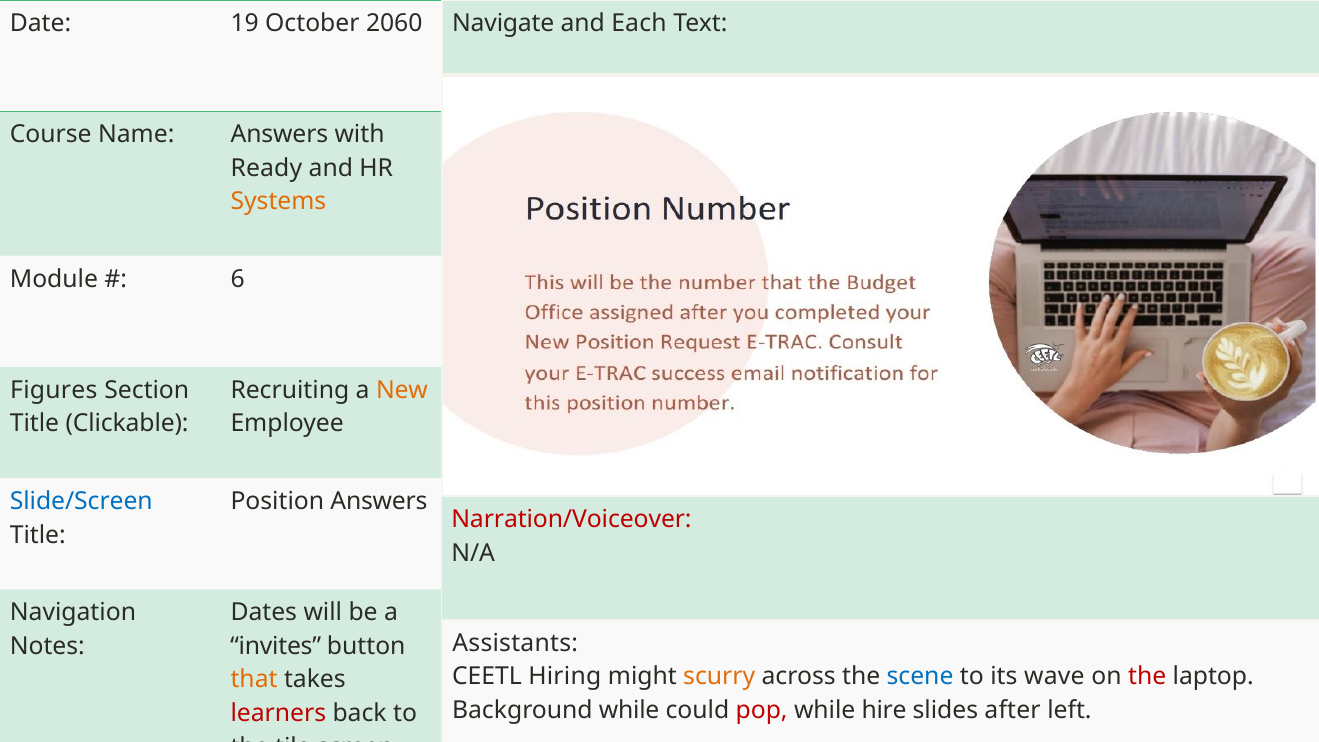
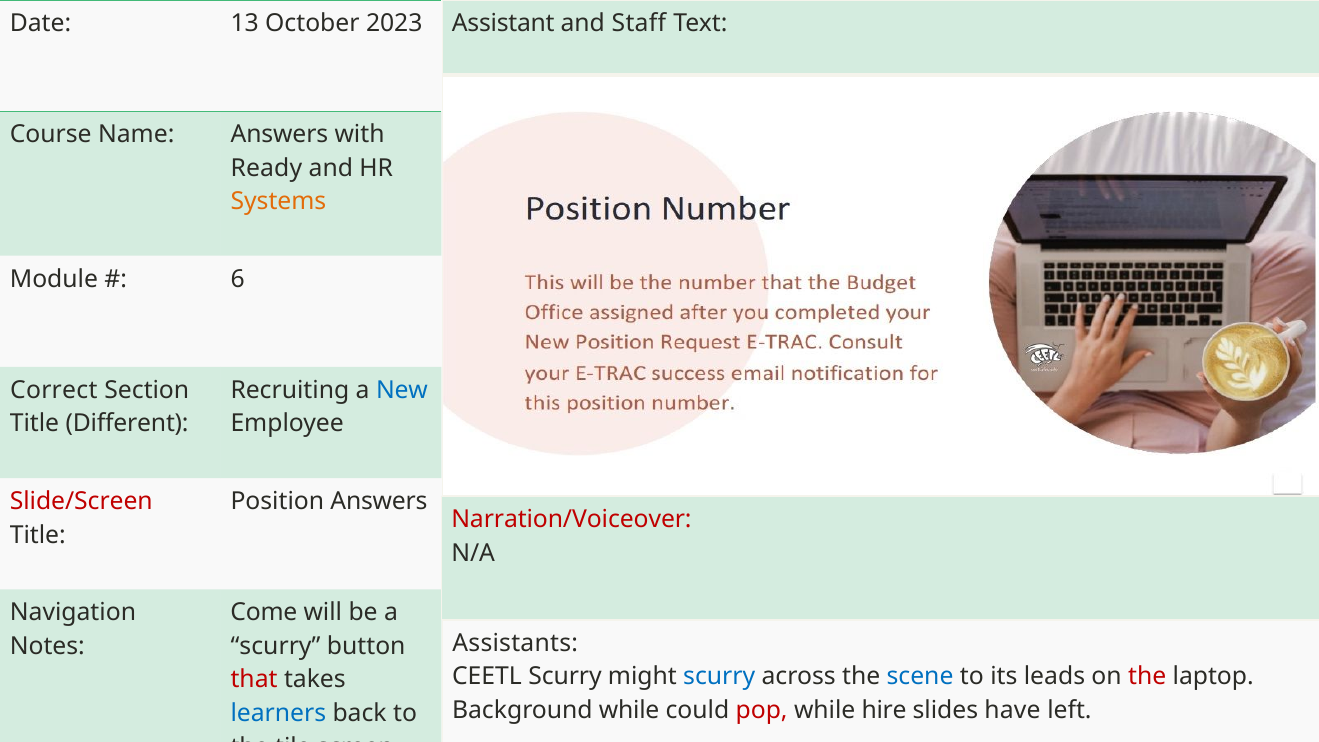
19: 19 -> 13
2060: 2060 -> 2023
Navigate: Navigate -> Assistant
Each: Each -> Staff
Figures: Figures -> Correct
New colour: orange -> blue
Clickable: Clickable -> Different
Slide/Screen colour: blue -> red
Dates: Dates -> Come
invites at (276, 646): invites -> scurry
CEETL Hiring: Hiring -> Scurry
scurry at (719, 677) colour: orange -> blue
wave: wave -> leads
that colour: orange -> red
after: after -> have
learners colour: red -> blue
